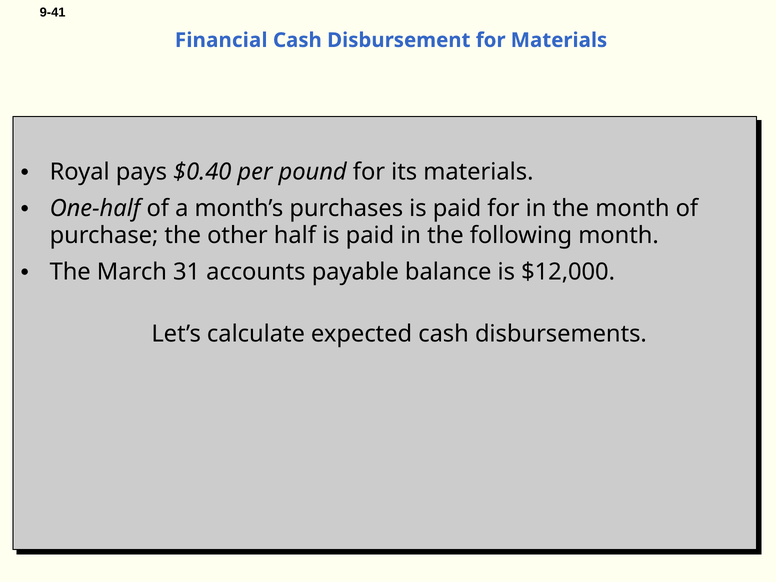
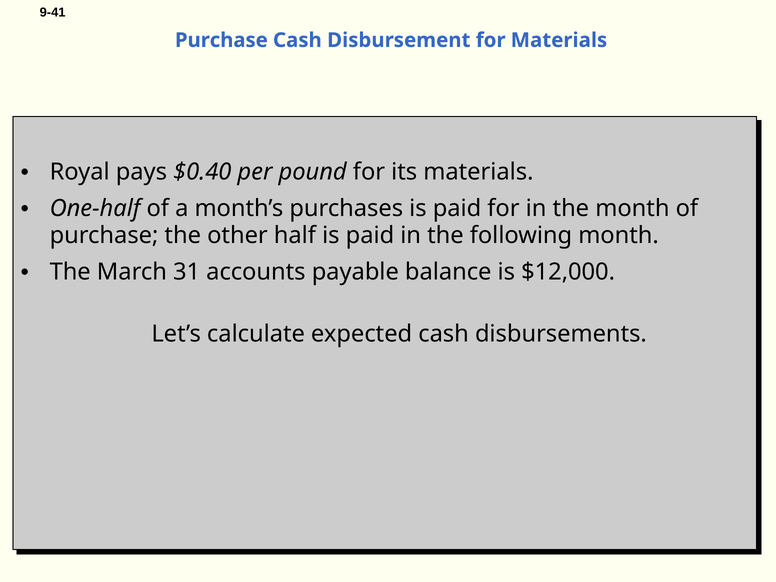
Financial at (221, 40): Financial -> Purchase
